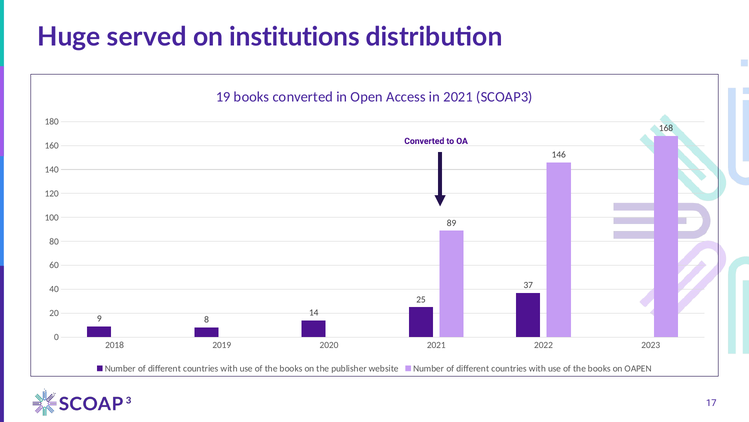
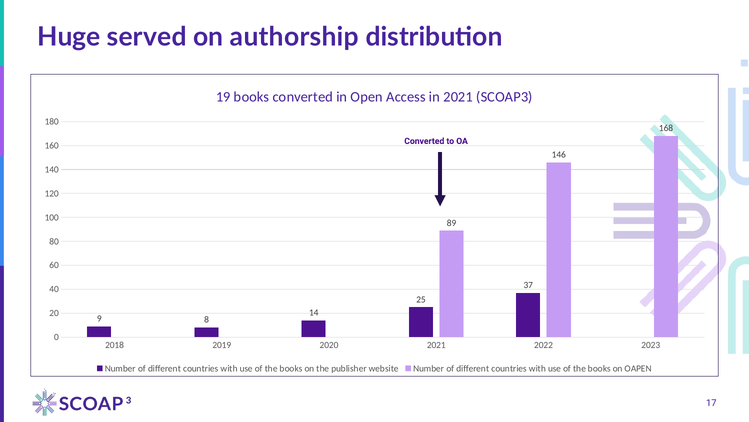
institutions: institutions -> authorship
